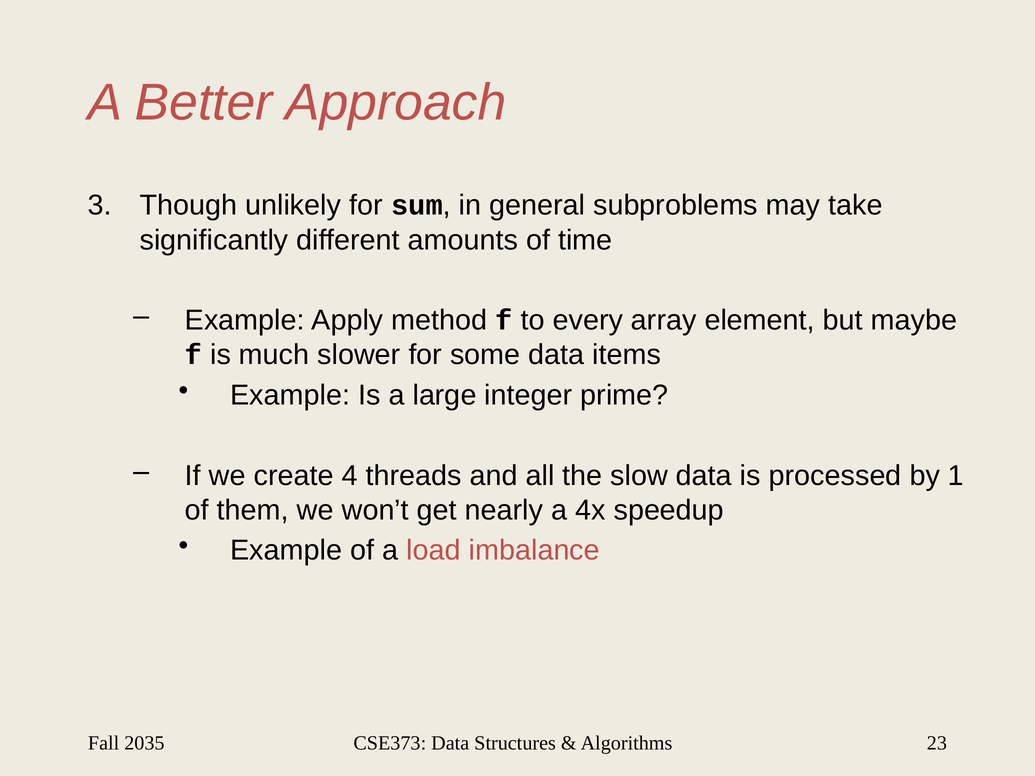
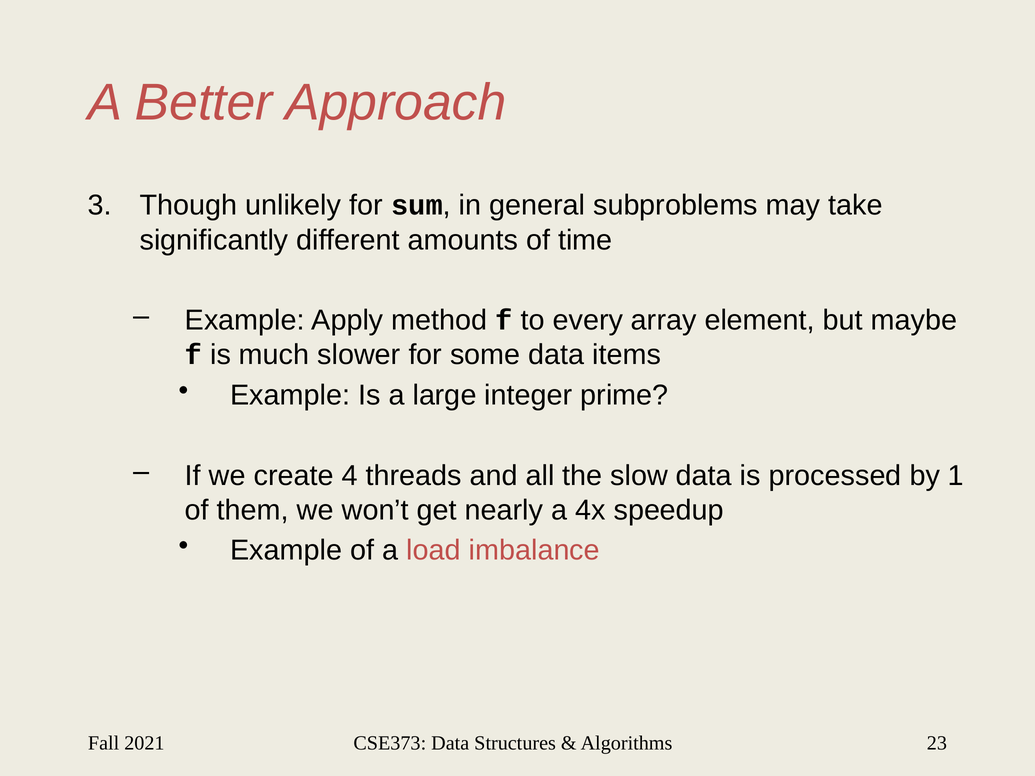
2035: 2035 -> 2021
